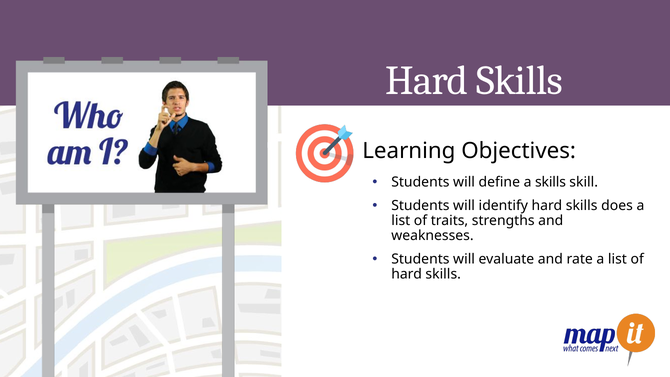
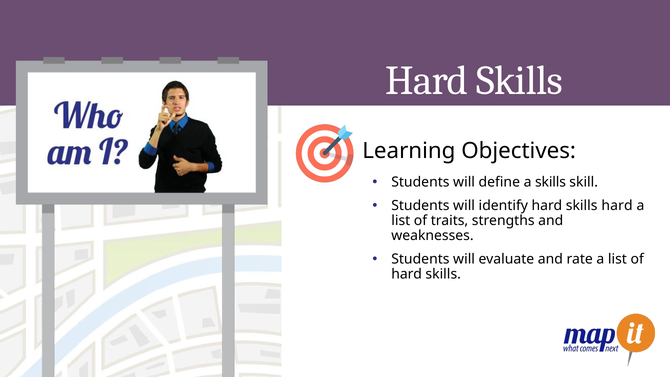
skills does: does -> hard
